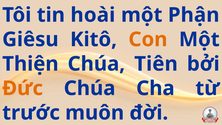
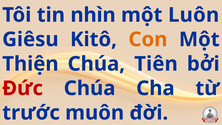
hoài: hoài -> nhìn
Phận: Phận -> Luôn
Đức colour: orange -> red
